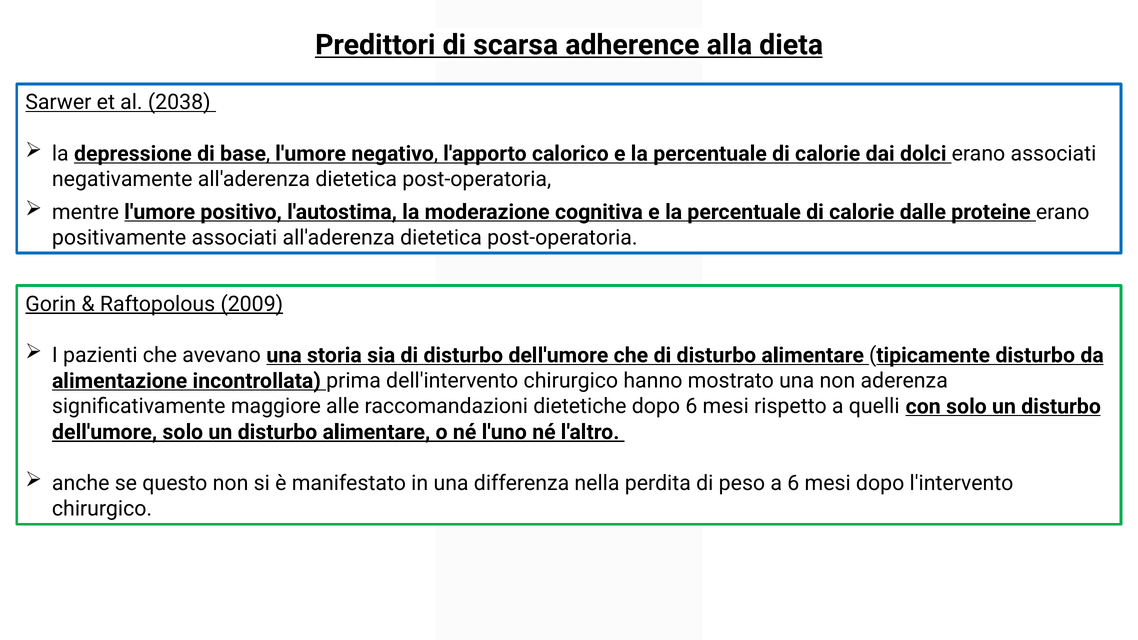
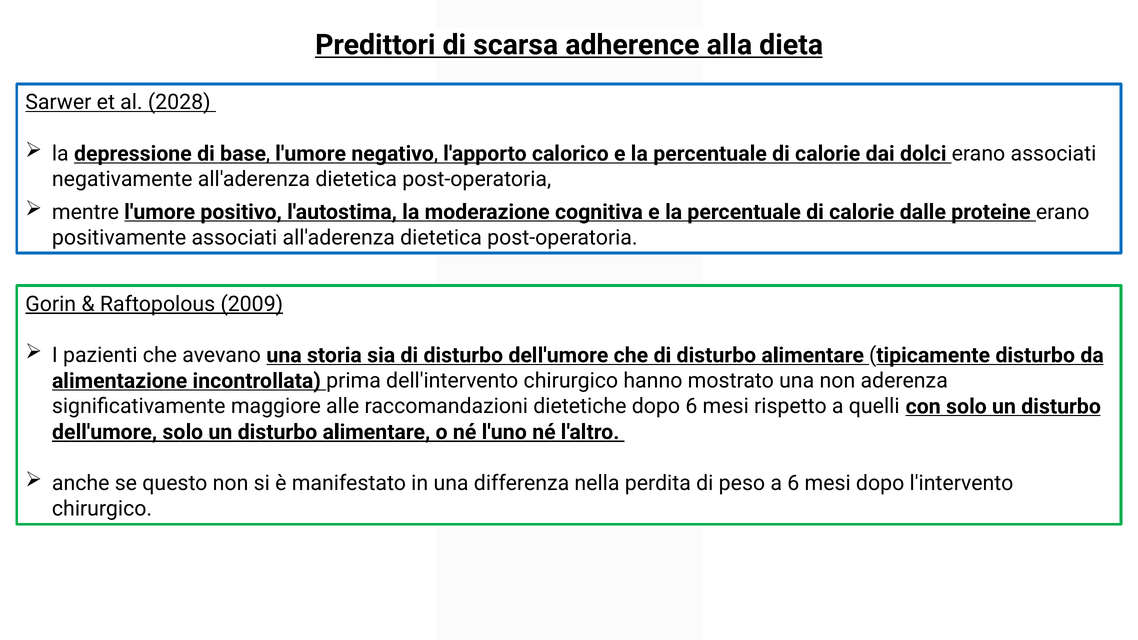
2038: 2038 -> 2028
